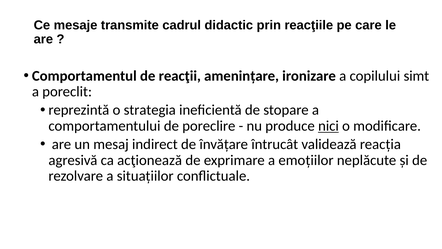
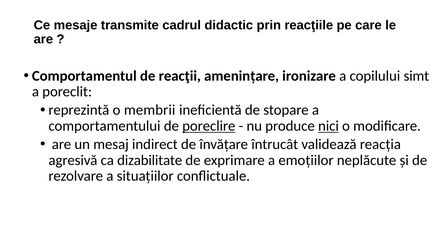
strategia: strategia -> membrii
poreclire underline: none -> present
acţionează: acţionează -> dizabilitate
